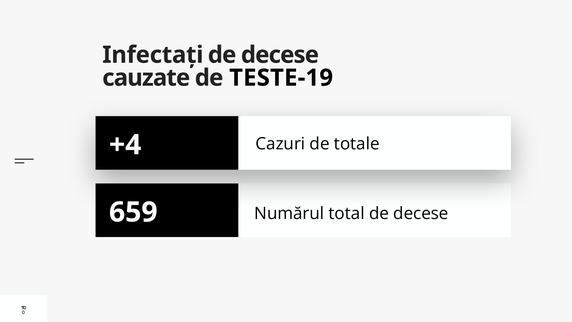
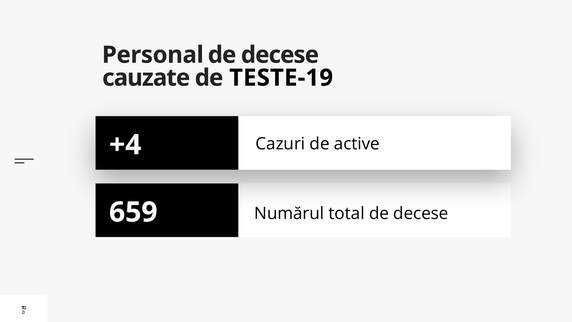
Infectați: Infectați -> Personal
totale: totale -> active
